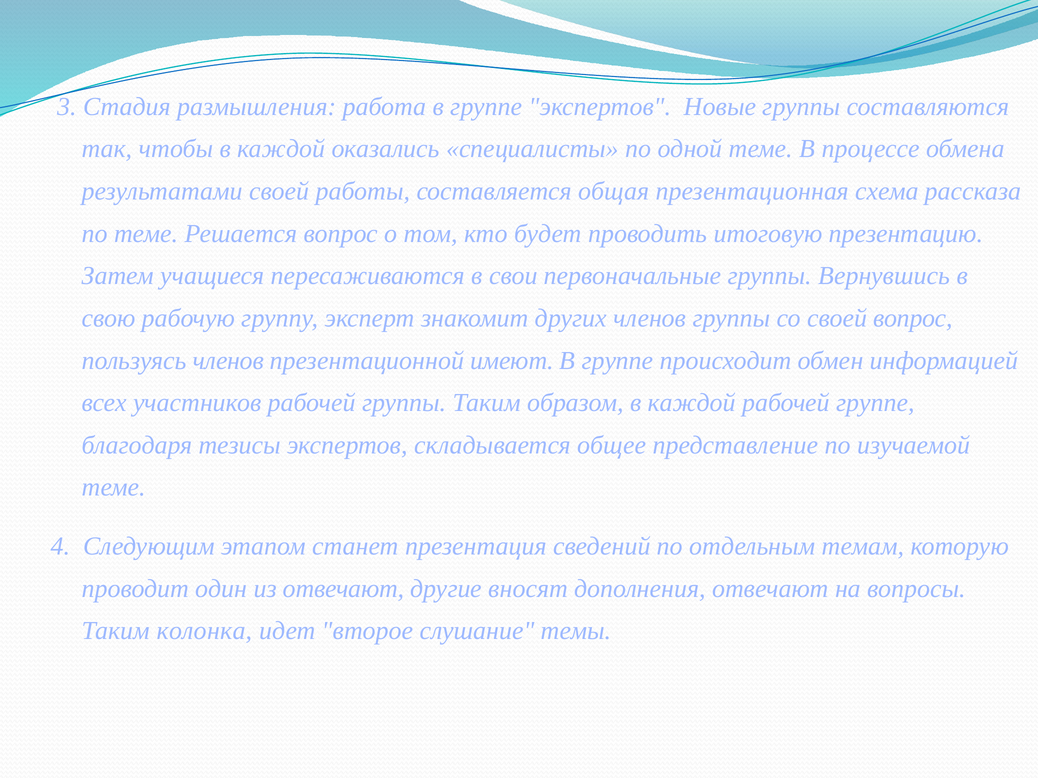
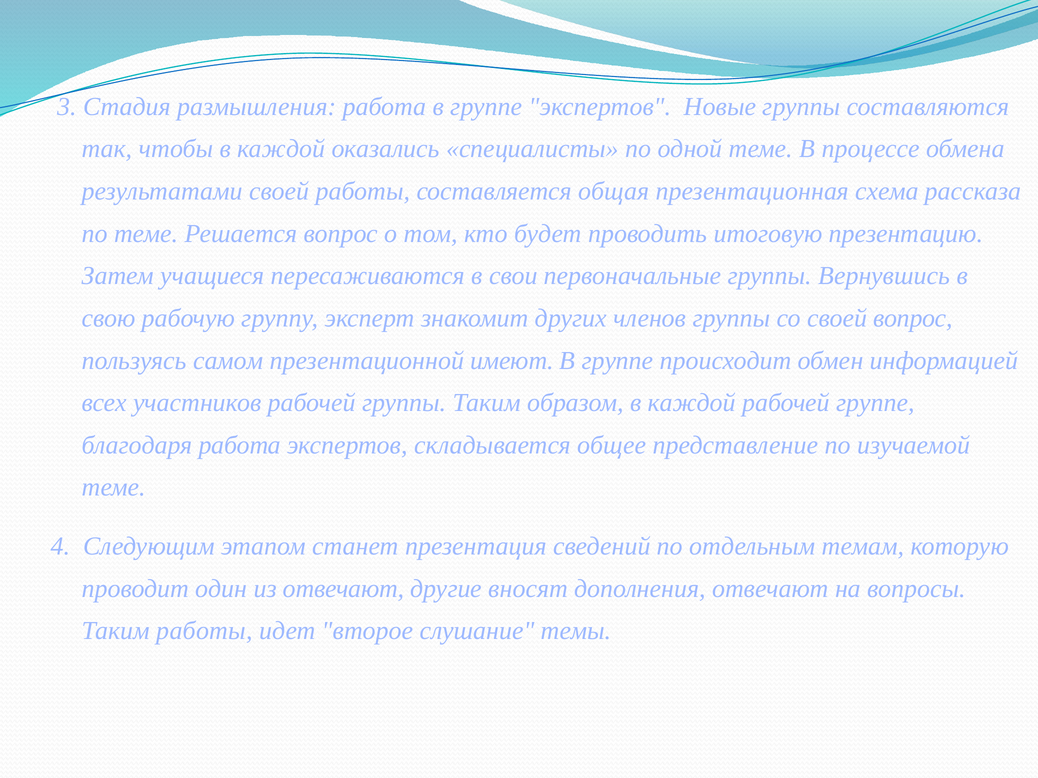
пользуясь членов: членов -> самом
благодаря тезисы: тезисы -> работа
Таким колонка: колонка -> работы
